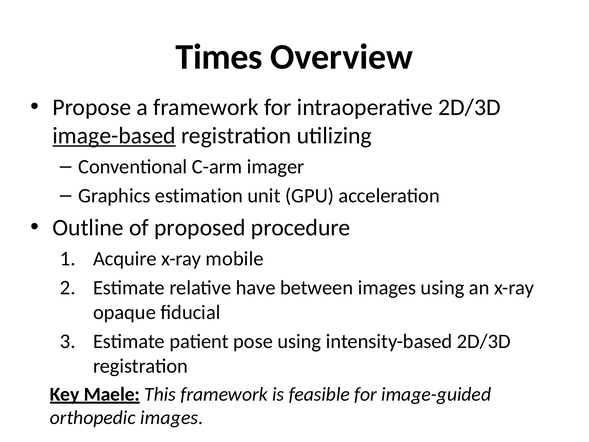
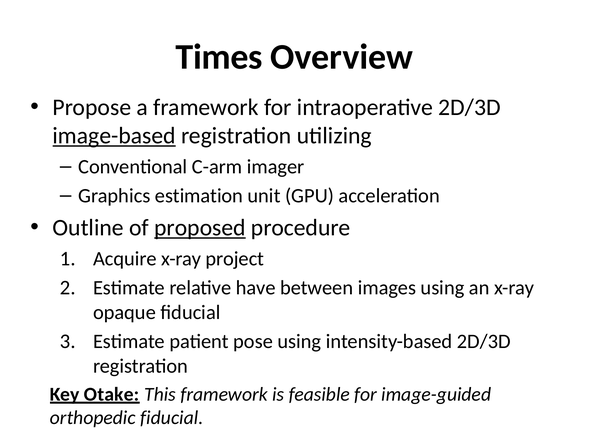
proposed underline: none -> present
mobile: mobile -> project
Maele: Maele -> Otake
orthopedic images: images -> fiducial
